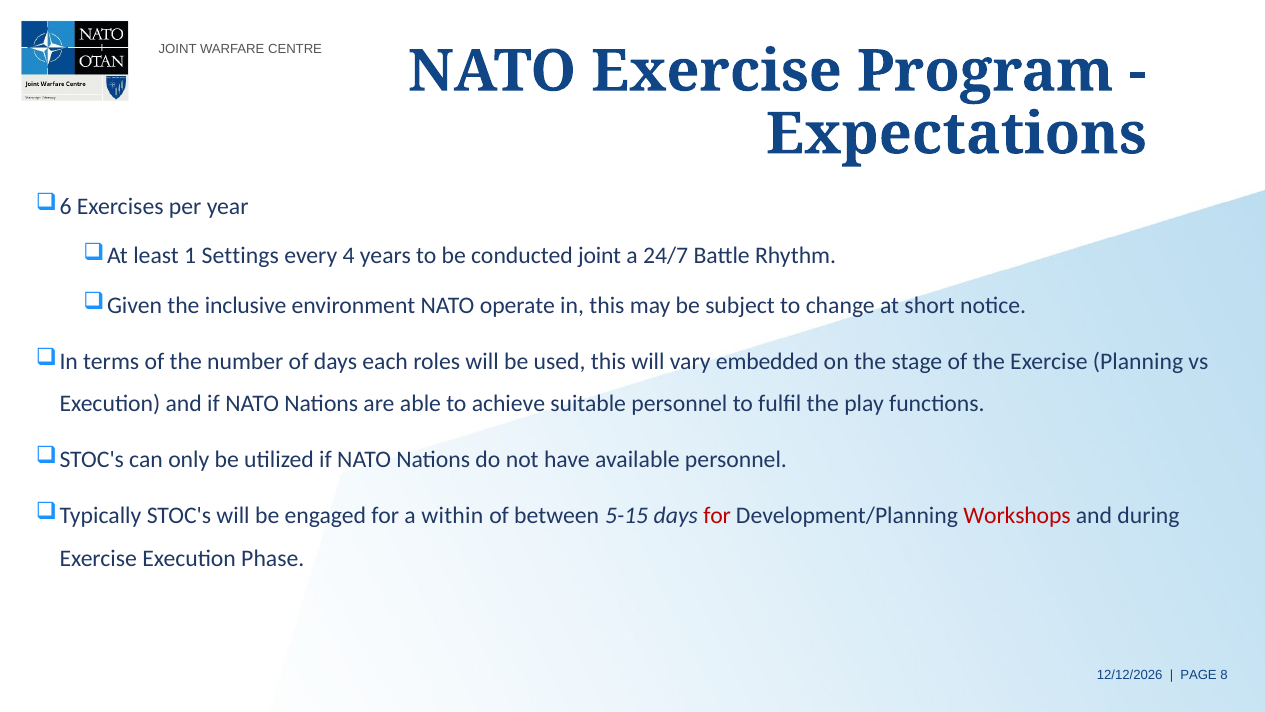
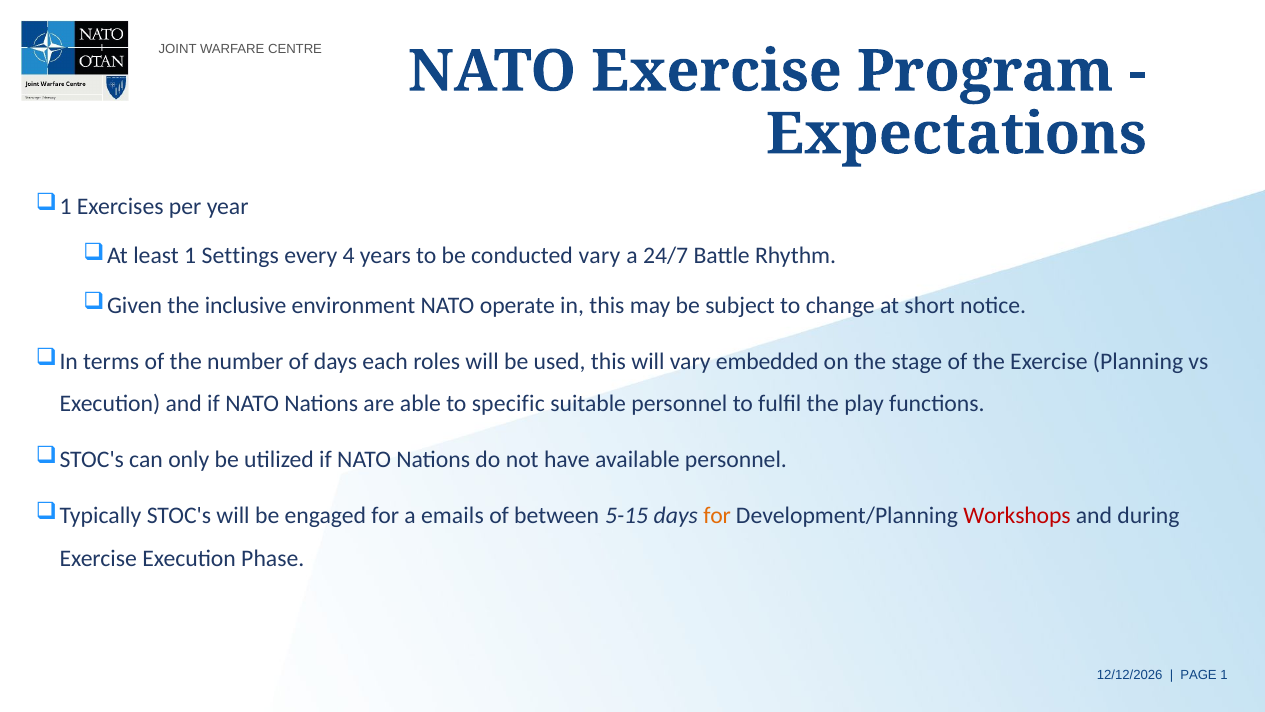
6 at (66, 207): 6 -> 1
conducted joint: joint -> vary
achieve: achieve -> specific
within: within -> emails
for at (717, 516) colour: red -> orange
PAGE 8: 8 -> 1
